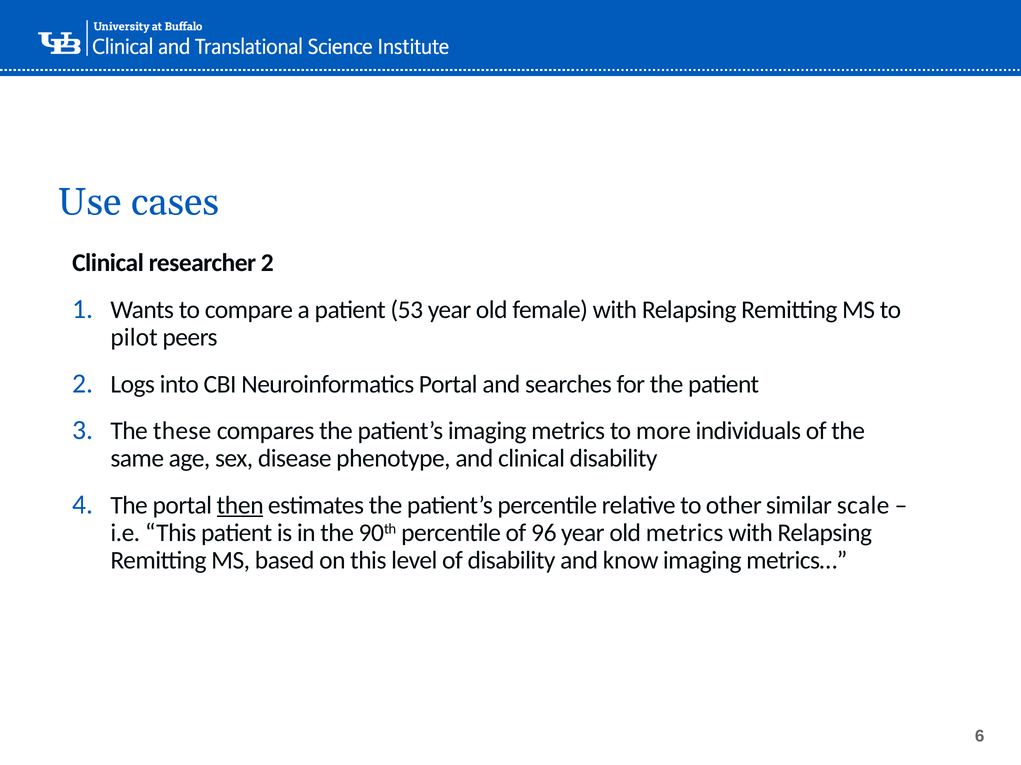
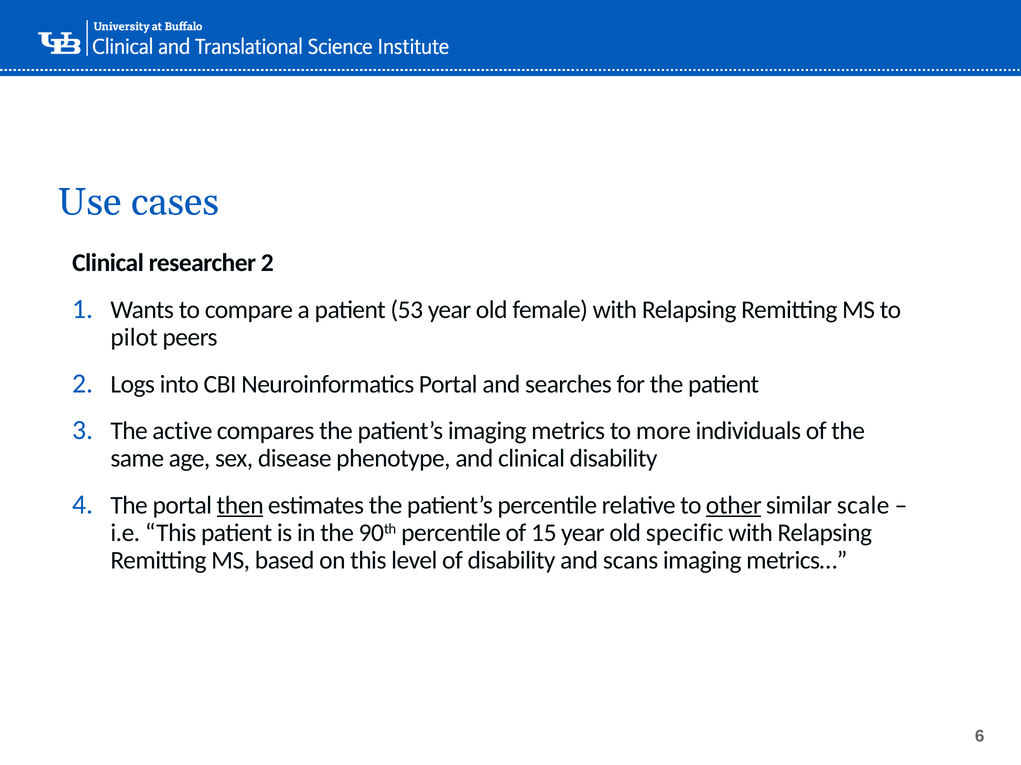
these: these -> active
other underline: none -> present
96: 96 -> 15
old metrics: metrics -> specific
know: know -> scans
